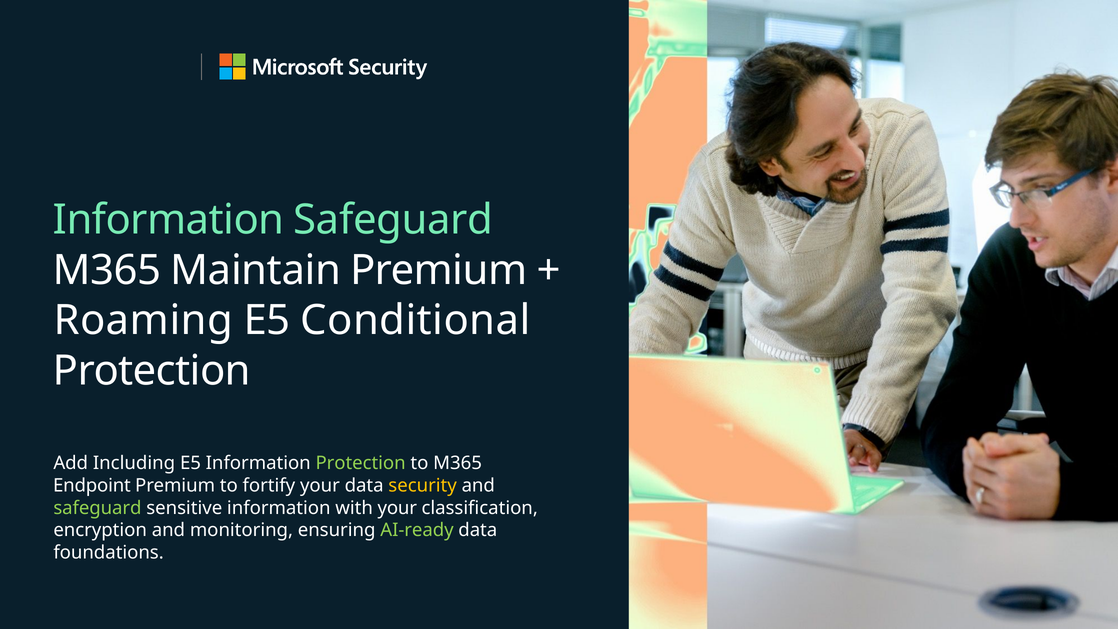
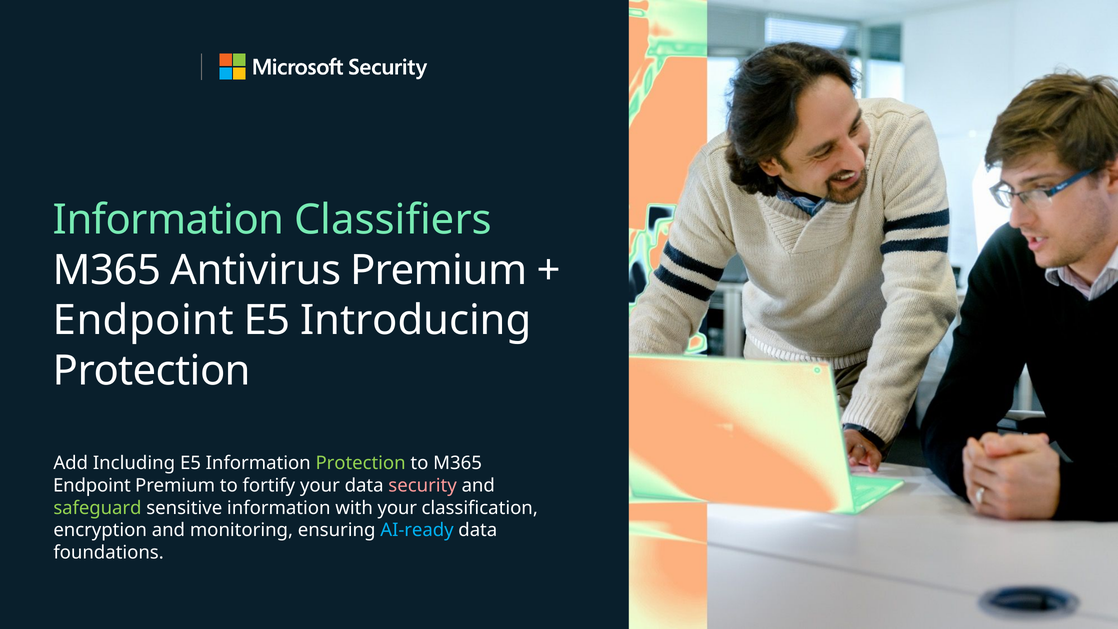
Information Safeguard: Safeguard -> Classifiers
Maintain: Maintain -> Antivirus
Roaming at (143, 321): Roaming -> Endpoint
Conditional: Conditional -> Introducing
security colour: yellow -> pink
AI-ready colour: light green -> light blue
